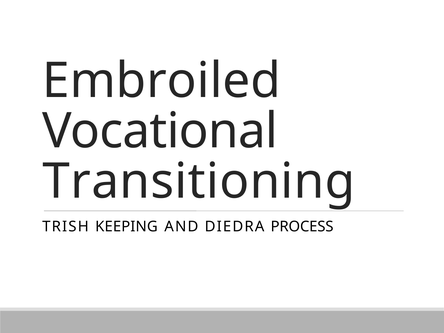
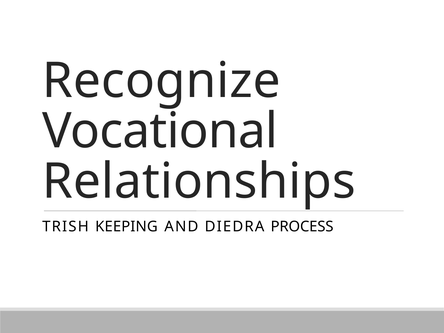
Embroiled: Embroiled -> Recognize
Transitioning: Transitioning -> Relationships
